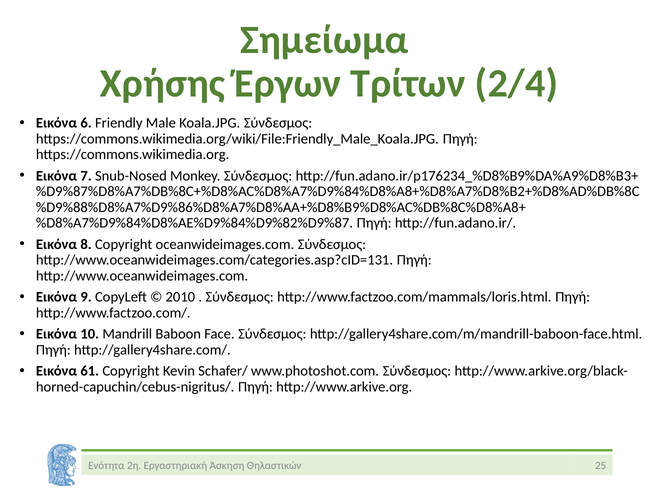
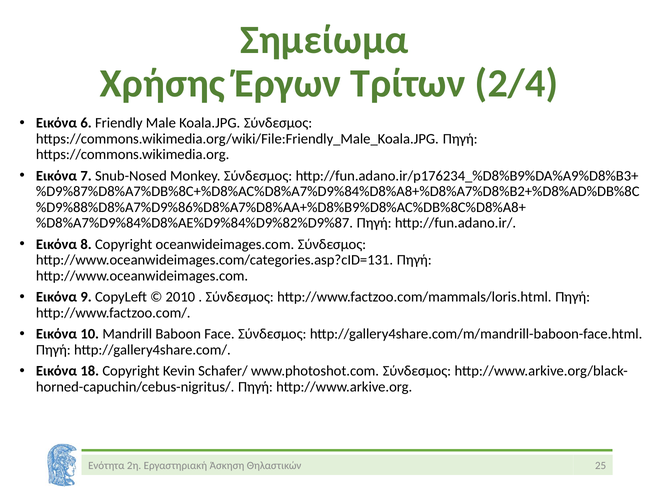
61: 61 -> 18
